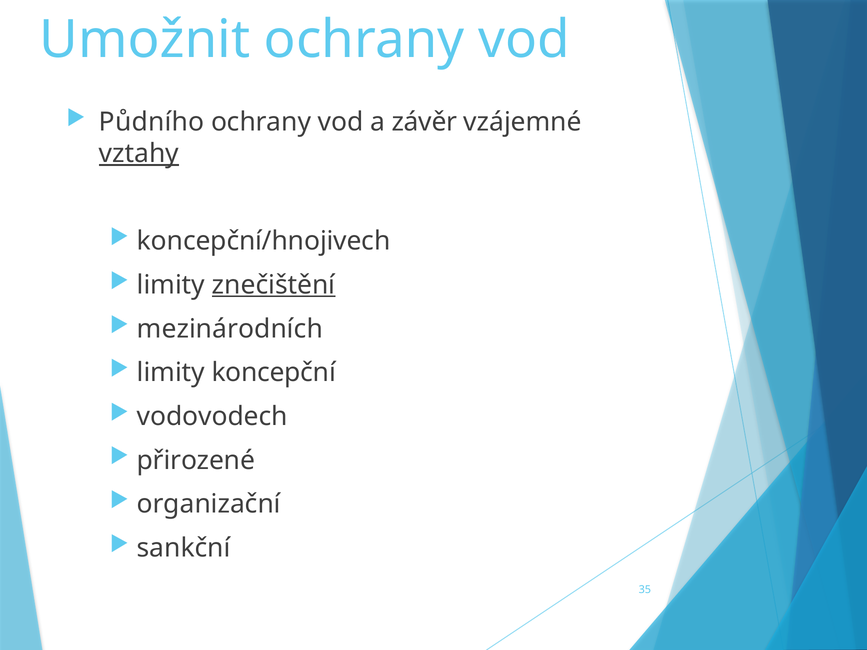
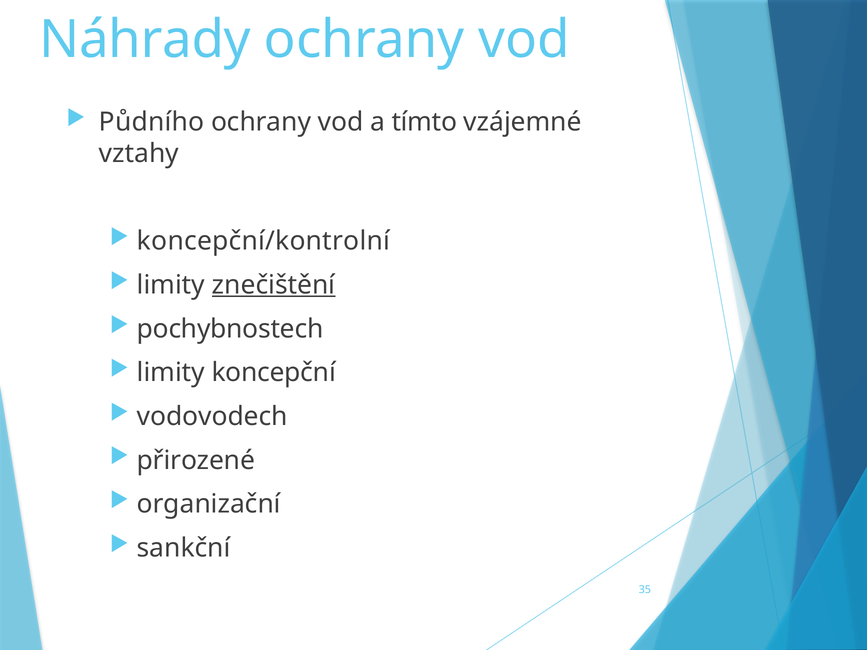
Umožnit: Umožnit -> Náhrady
závěr: závěr -> tímto
vztahy underline: present -> none
koncepční/hnojivech: koncepční/hnojivech -> koncepční/kontrolní
mezinárodních: mezinárodních -> pochybnostech
